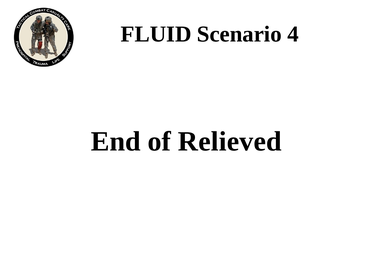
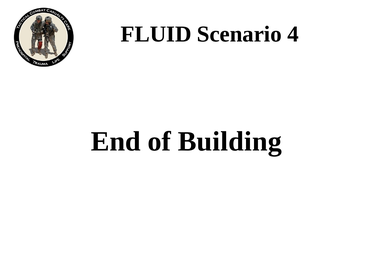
Relieved: Relieved -> Building
